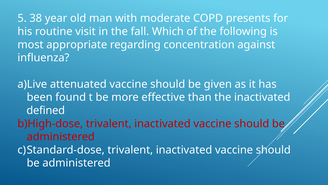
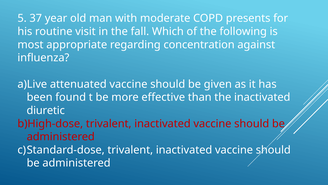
38: 38 -> 37
defined: defined -> diuretic
